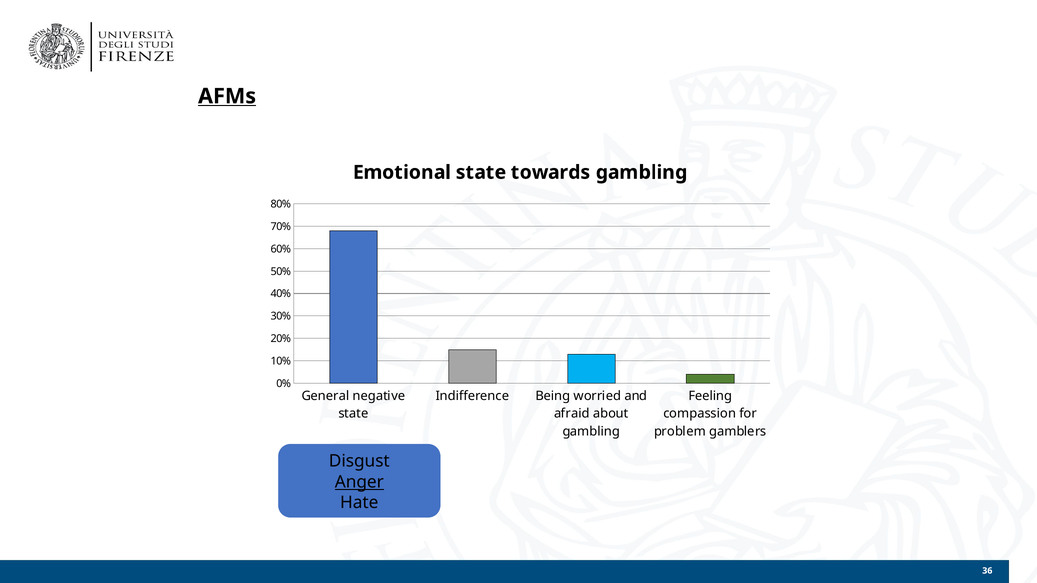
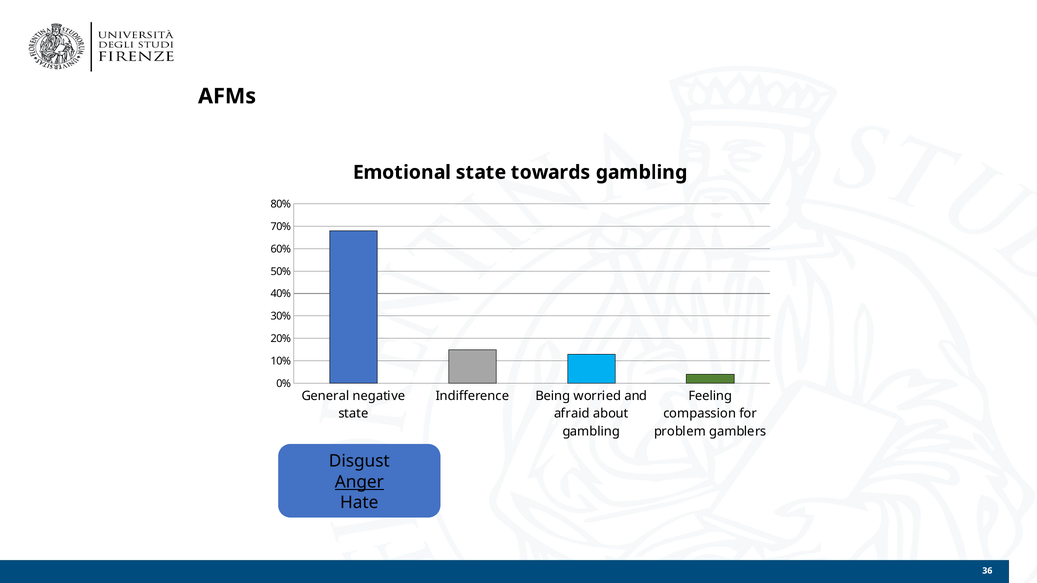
AFMs underline: present -> none
